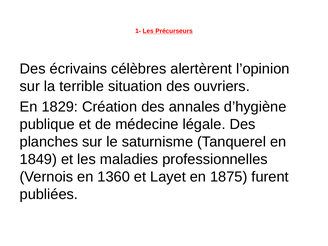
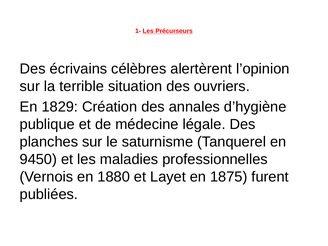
1849: 1849 -> 9450
1360: 1360 -> 1880
